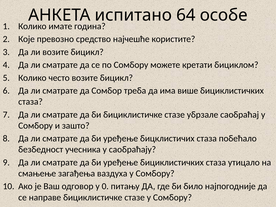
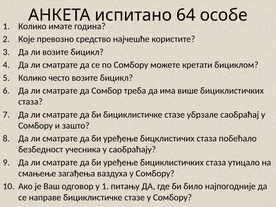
у 0: 0 -> 1
